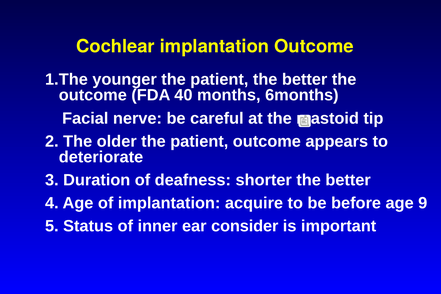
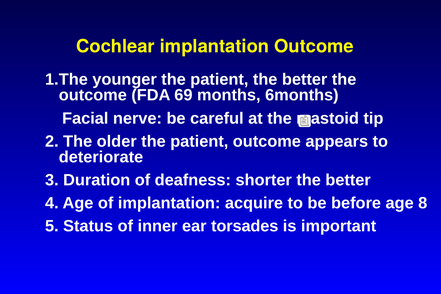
40: 40 -> 69
9: 9 -> 8
consider: consider -> torsades
